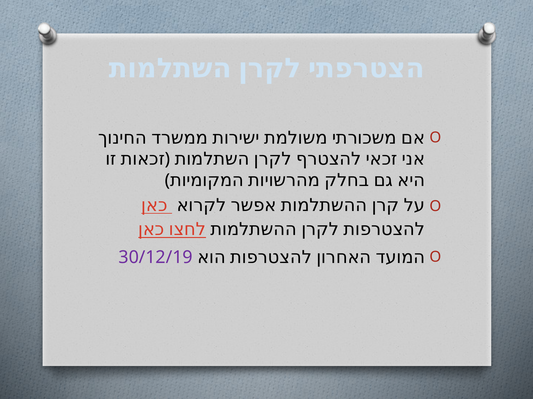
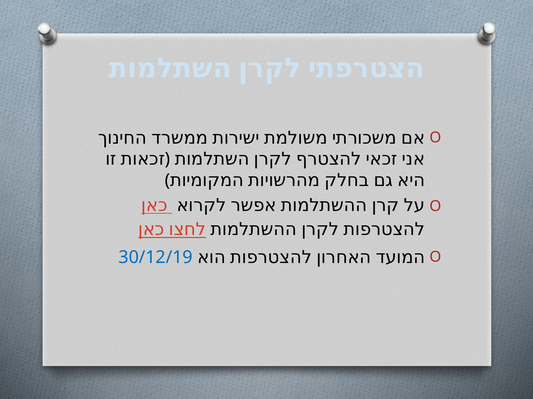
30/12/19 colour: purple -> blue
